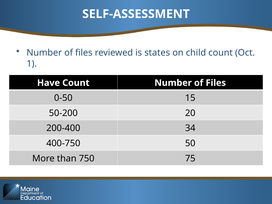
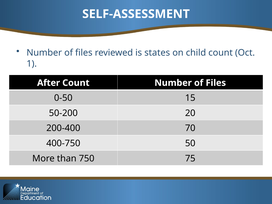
Have: Have -> After
34: 34 -> 70
